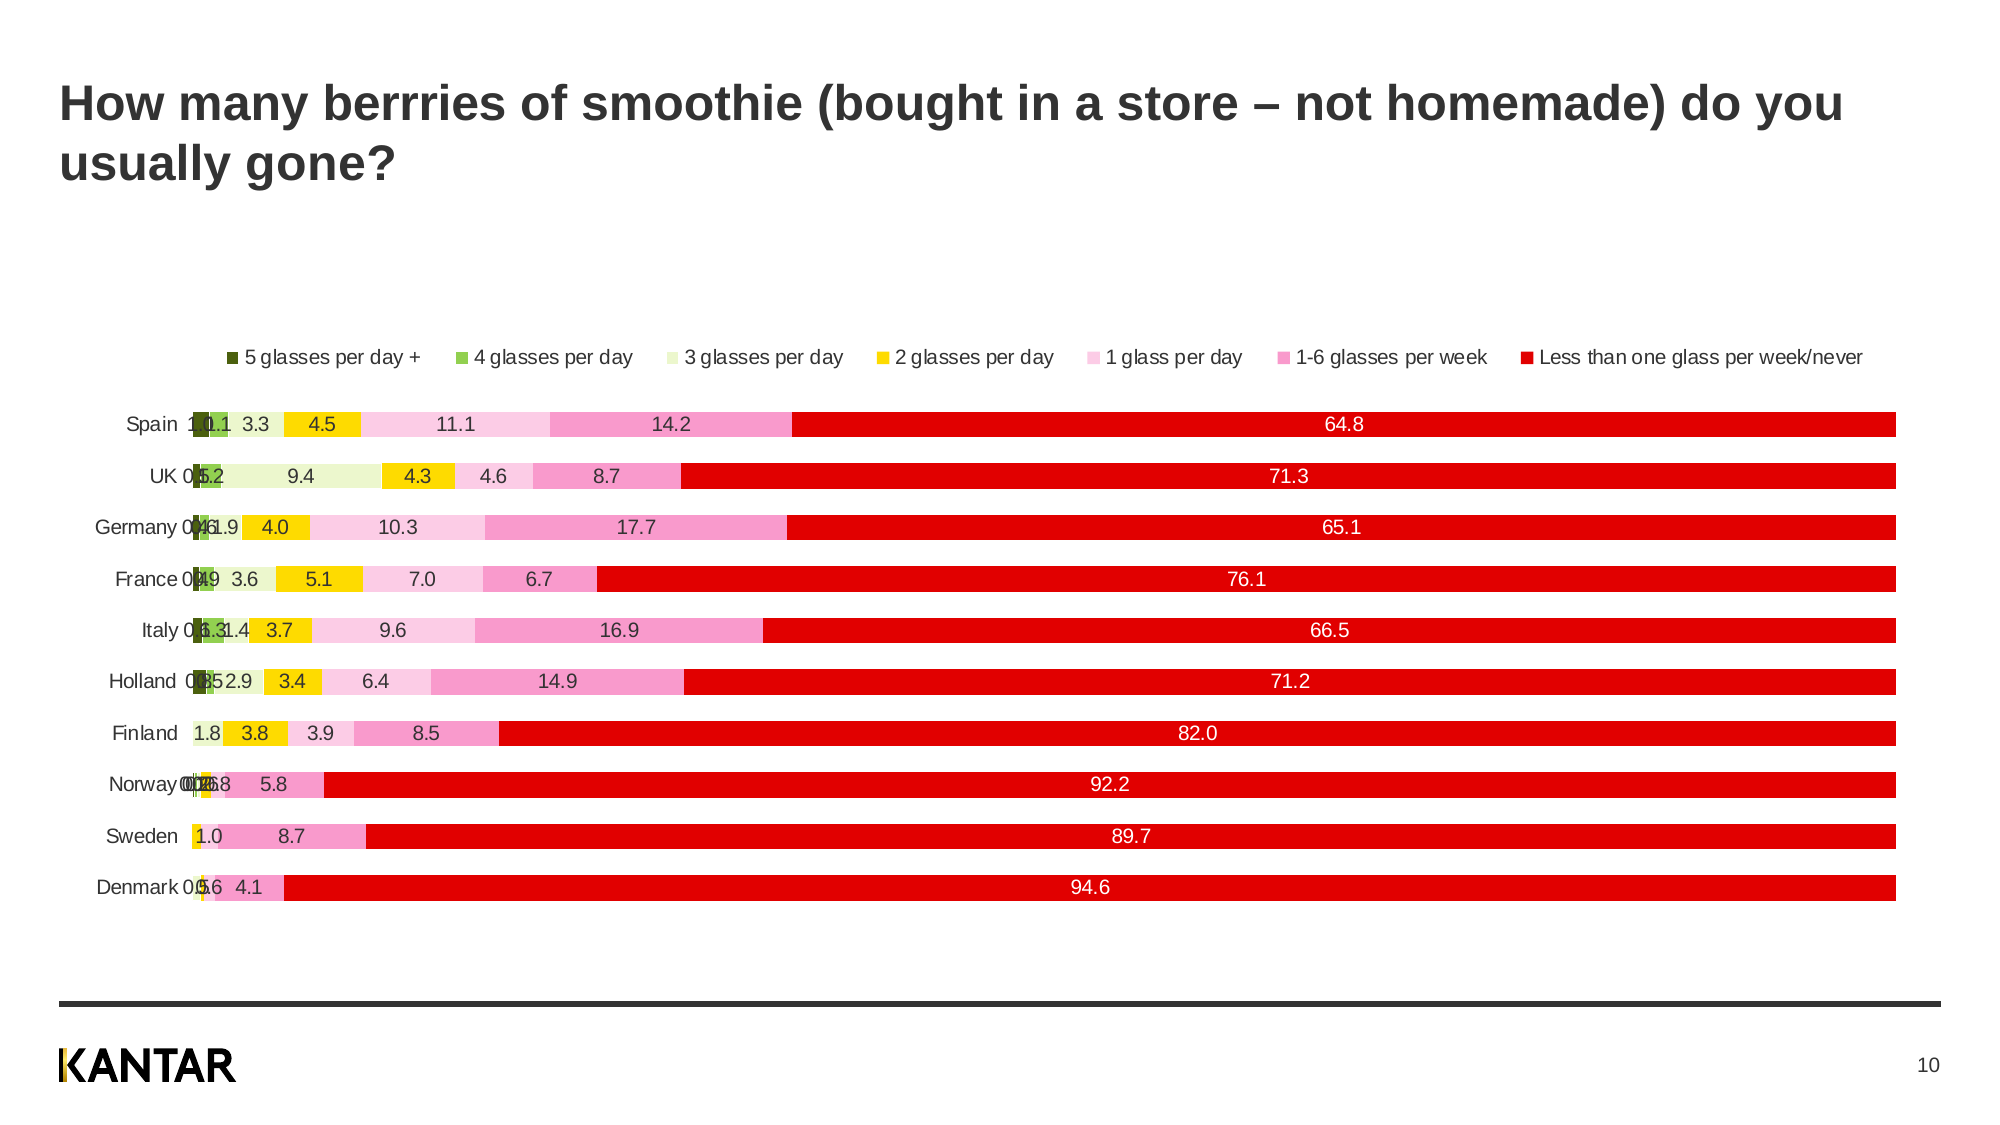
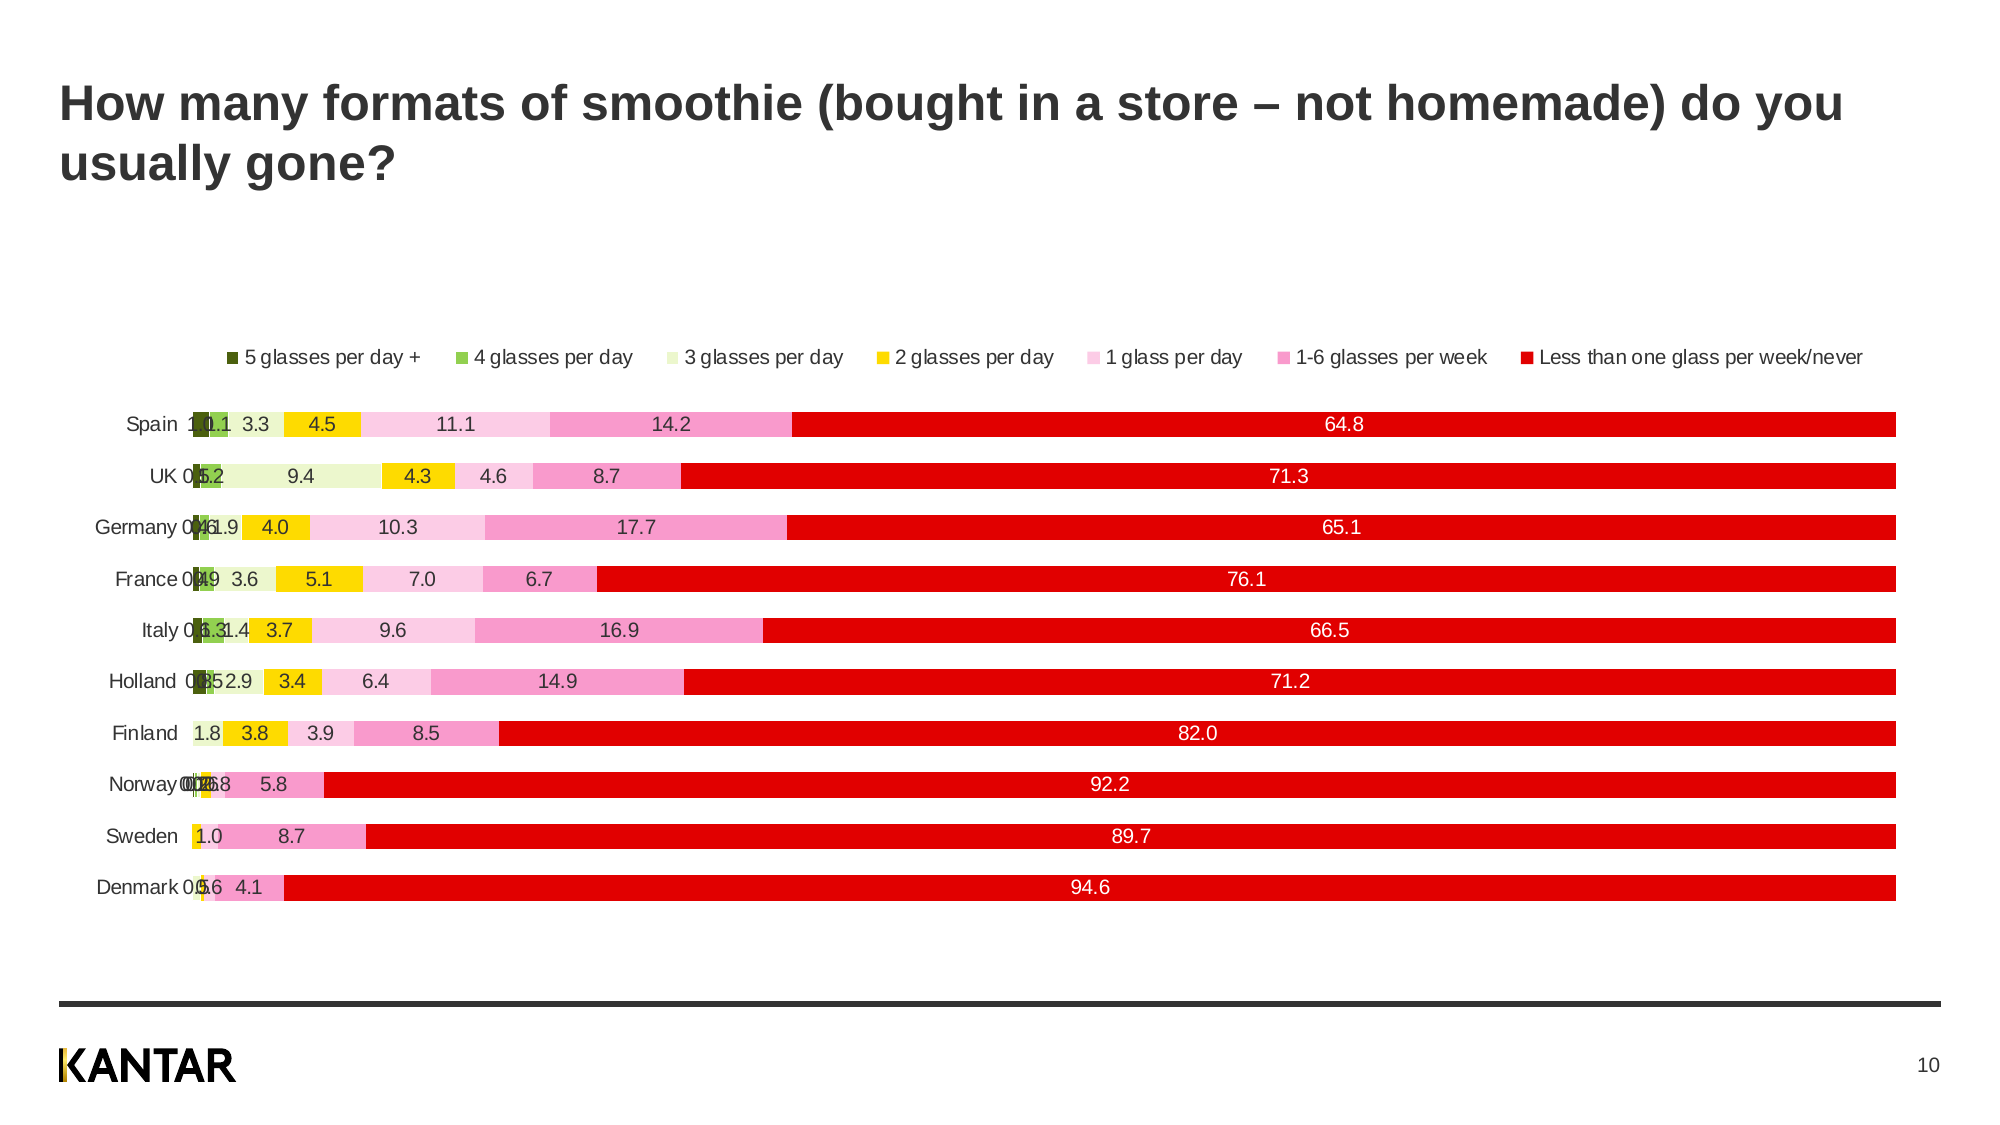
berrries: berrries -> formats
